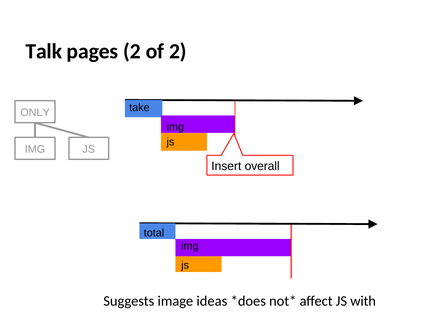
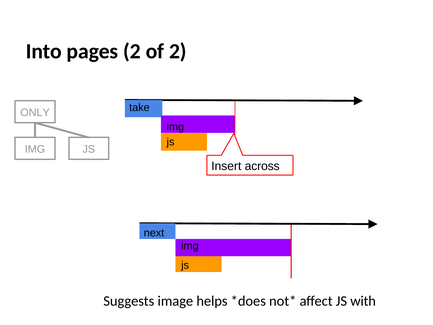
Talk: Talk -> Into
overall: overall -> across
total: total -> next
ideas: ideas -> helps
